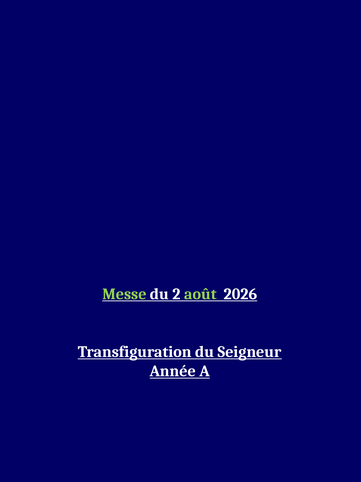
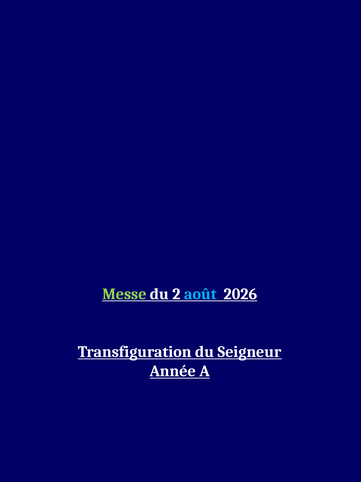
août colour: light green -> light blue
